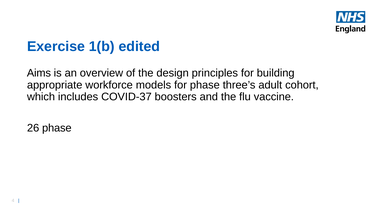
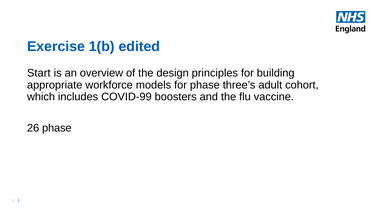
Aims: Aims -> Start
COVID-37: COVID-37 -> COVID-99
